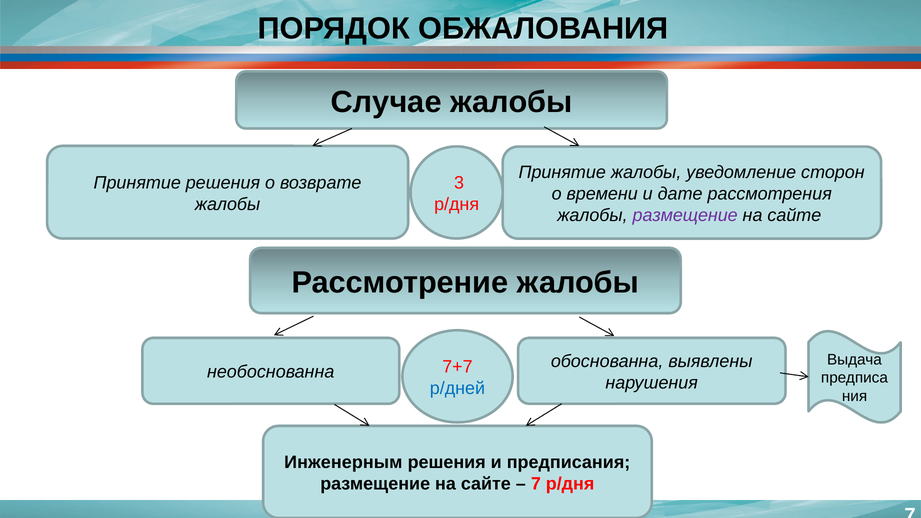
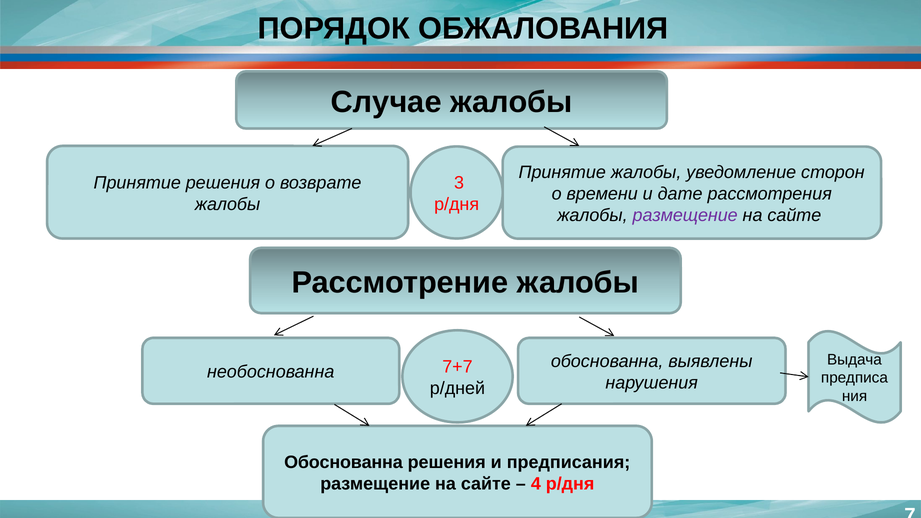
р/дней colour: blue -> black
Инженерным at (343, 462): Инженерным -> Обоснованна
7 at (536, 484): 7 -> 4
